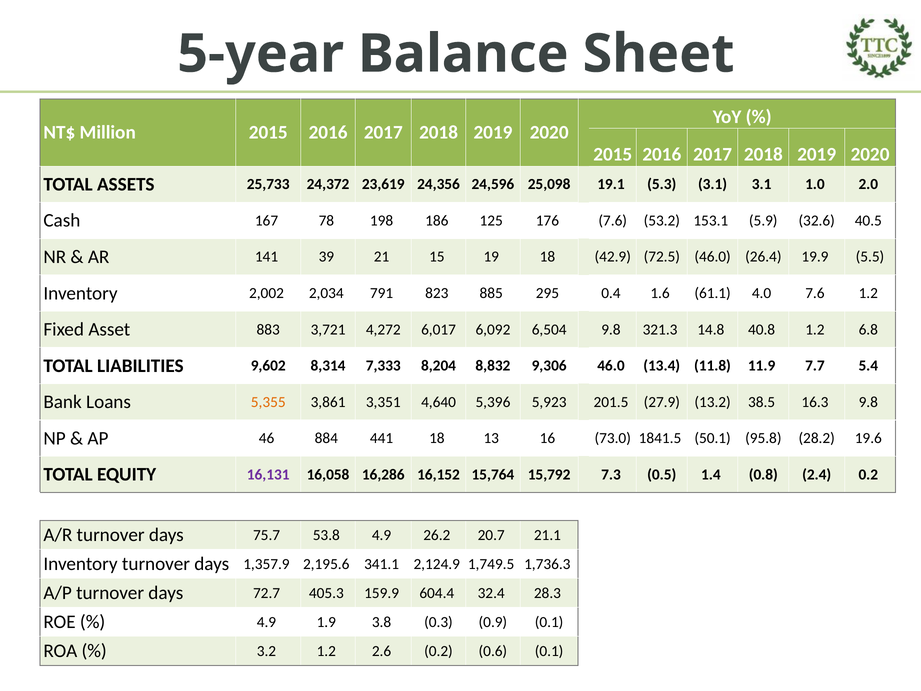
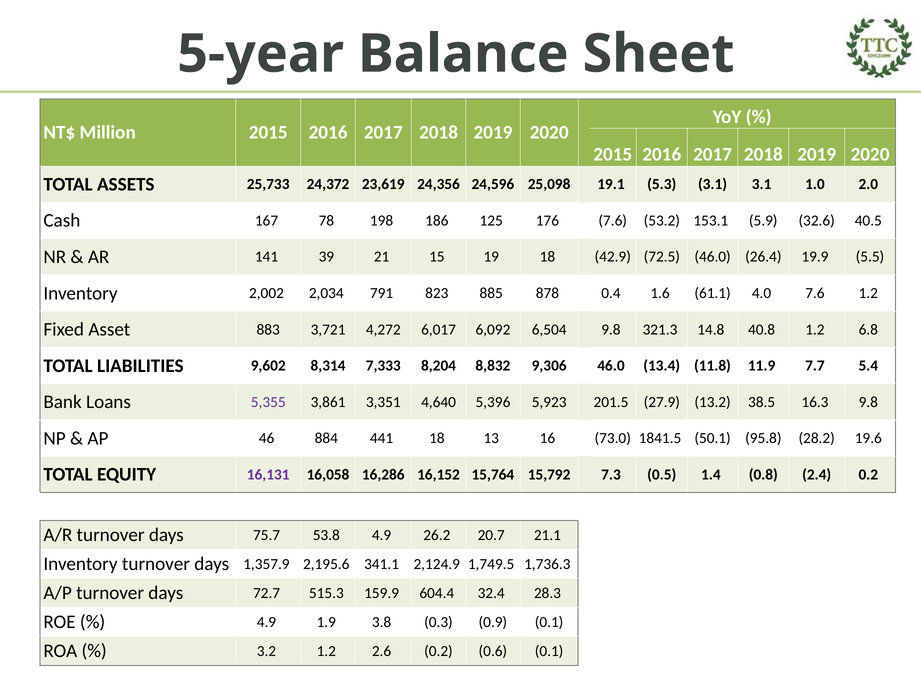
295: 295 -> 878
5,355 colour: orange -> purple
405.3: 405.3 -> 515.3
